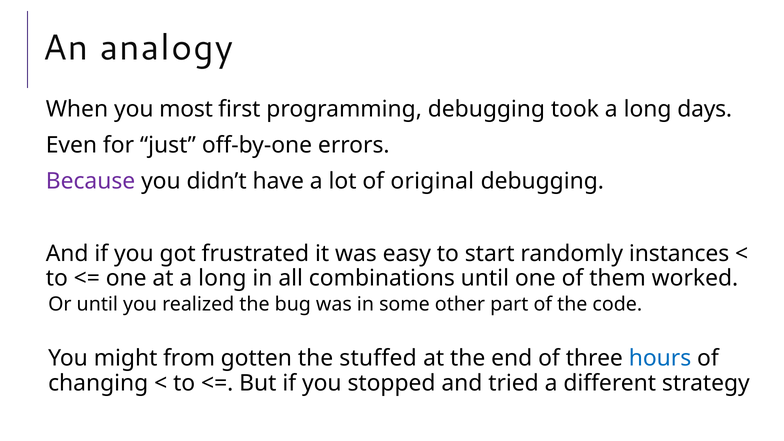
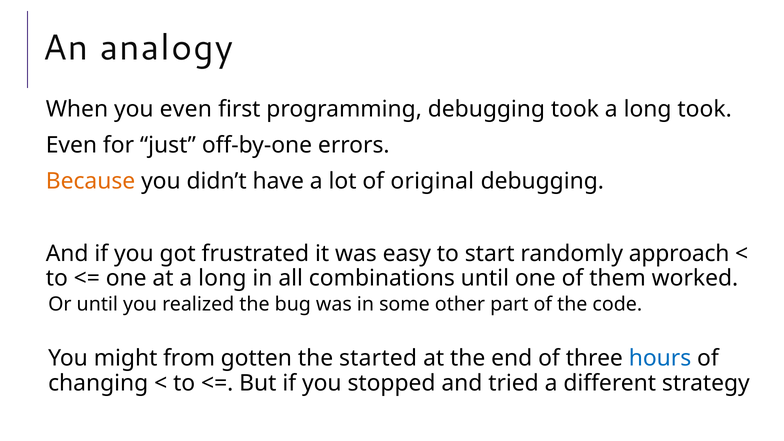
you most: most -> even
long days: days -> took
Because colour: purple -> orange
instances: instances -> approach
stuffed: stuffed -> started
